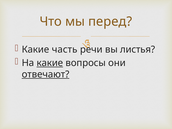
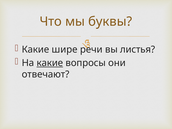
перед: перед -> буквы
часть: часть -> шире
отвечают underline: present -> none
